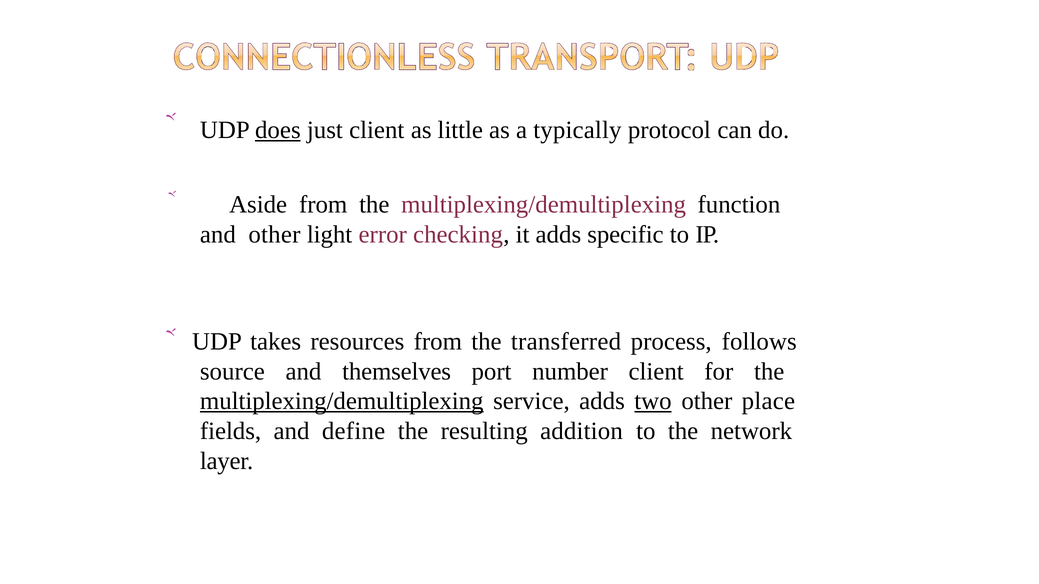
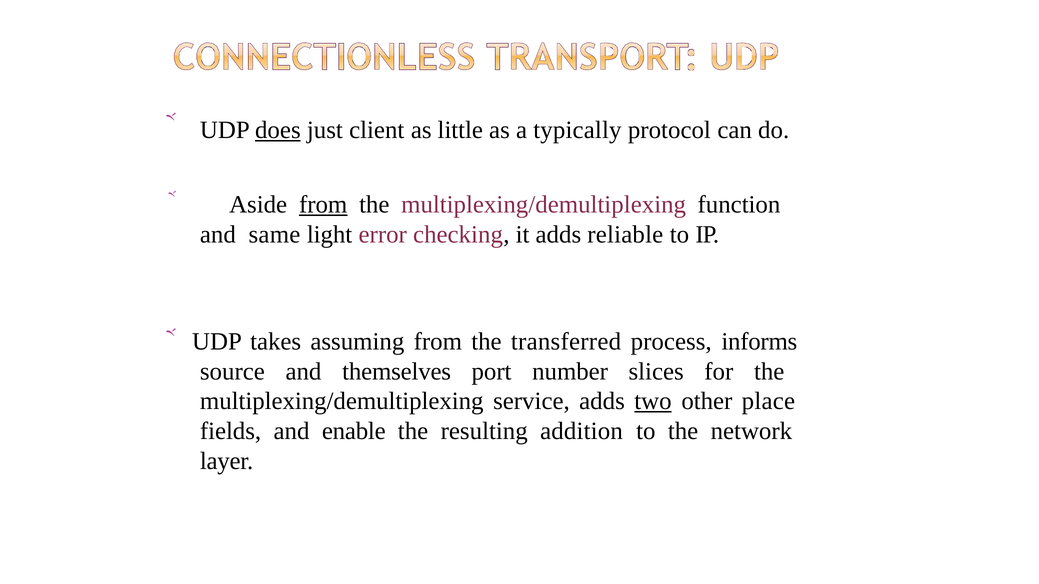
from at (323, 205) underline: none -> present
and other: other -> same
specific: specific -> reliable
resources: resources -> assuming
follows: follows -> informs
number client: client -> slices
multiplexing/demultiplexing at (342, 401) underline: present -> none
define: define -> enable
